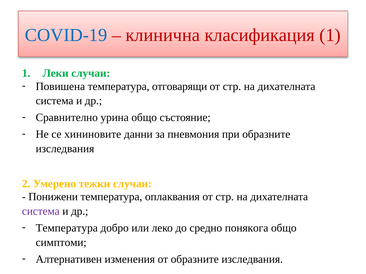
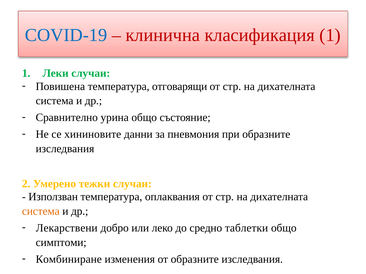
Понижени: Понижени -> Използван
система at (41, 212) colour: purple -> orange
Температура at (67, 228): Температура -> Лекарствени
понякога: понякога -> таблетки
Алтернативен: Алтернативен -> Комбиниране
